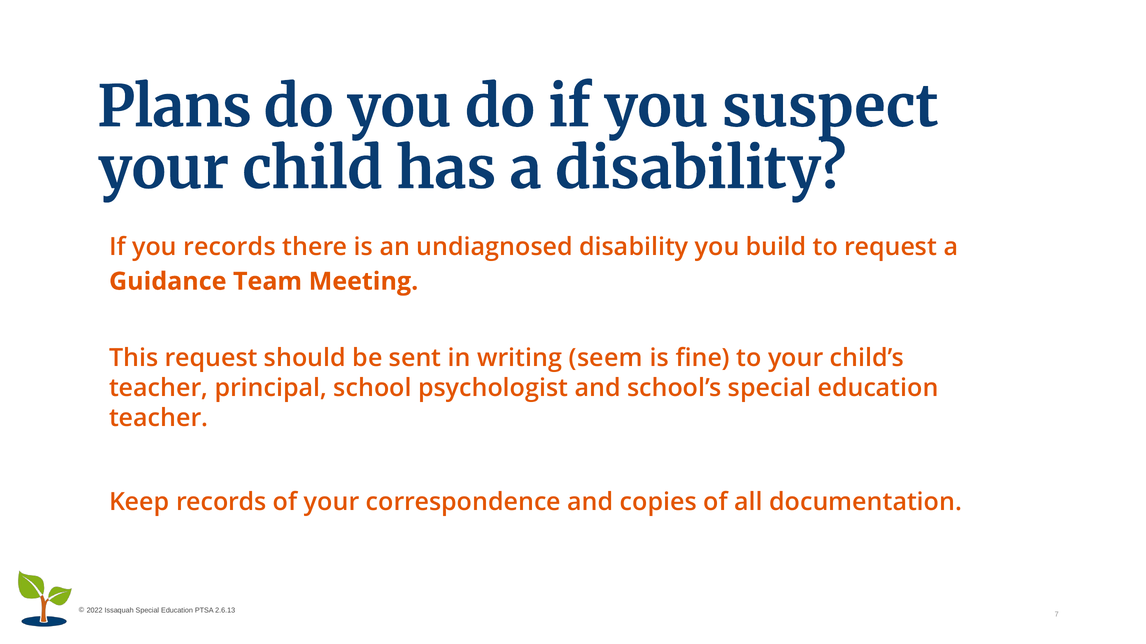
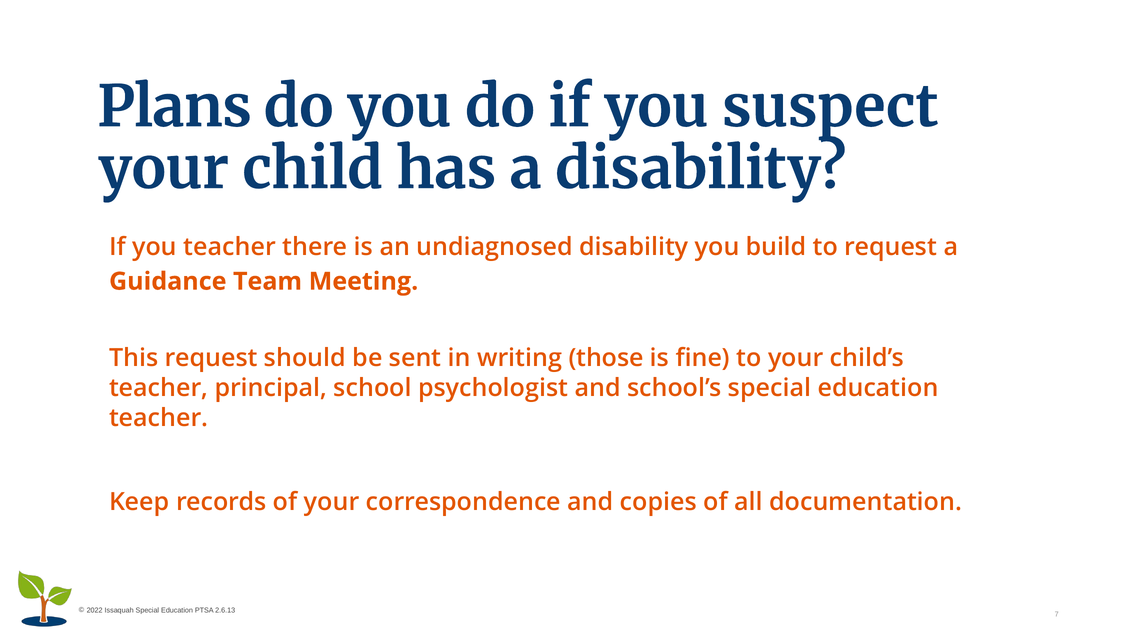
you records: records -> teacher
seem: seem -> those
